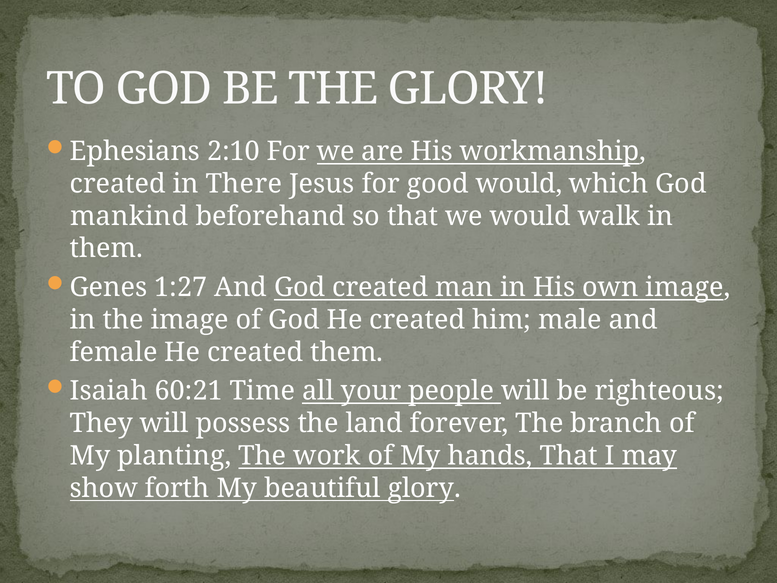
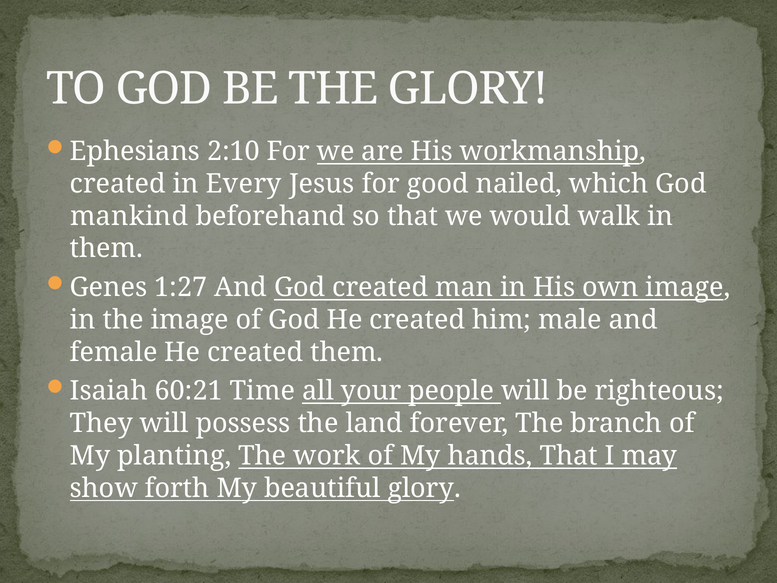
There: There -> Every
good would: would -> nailed
